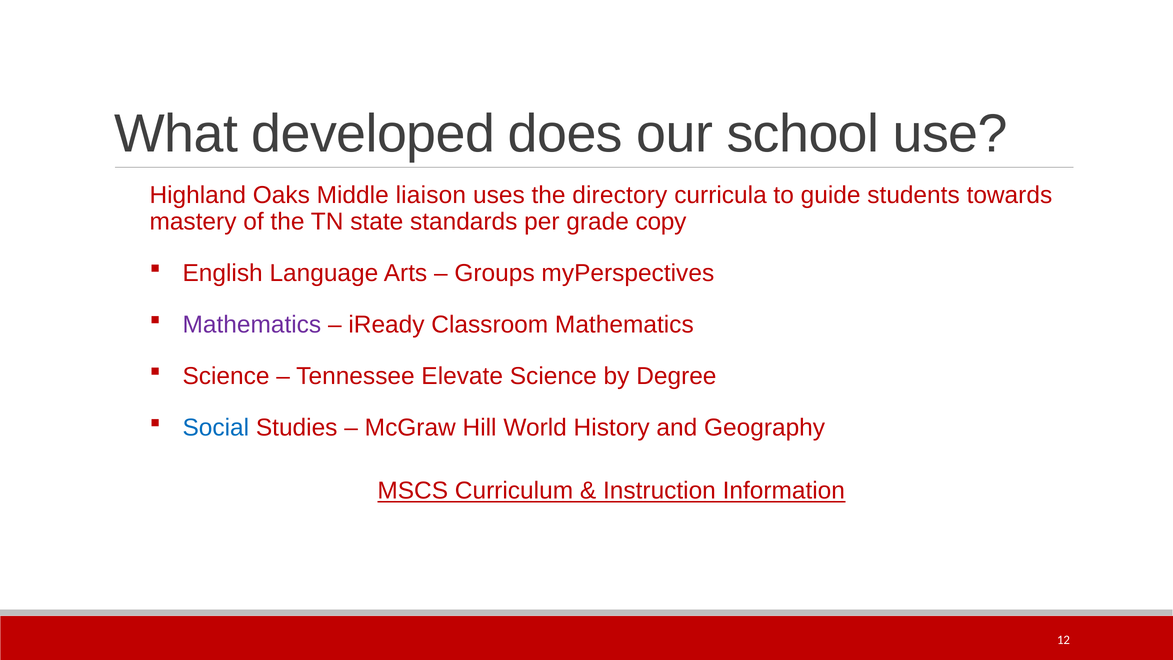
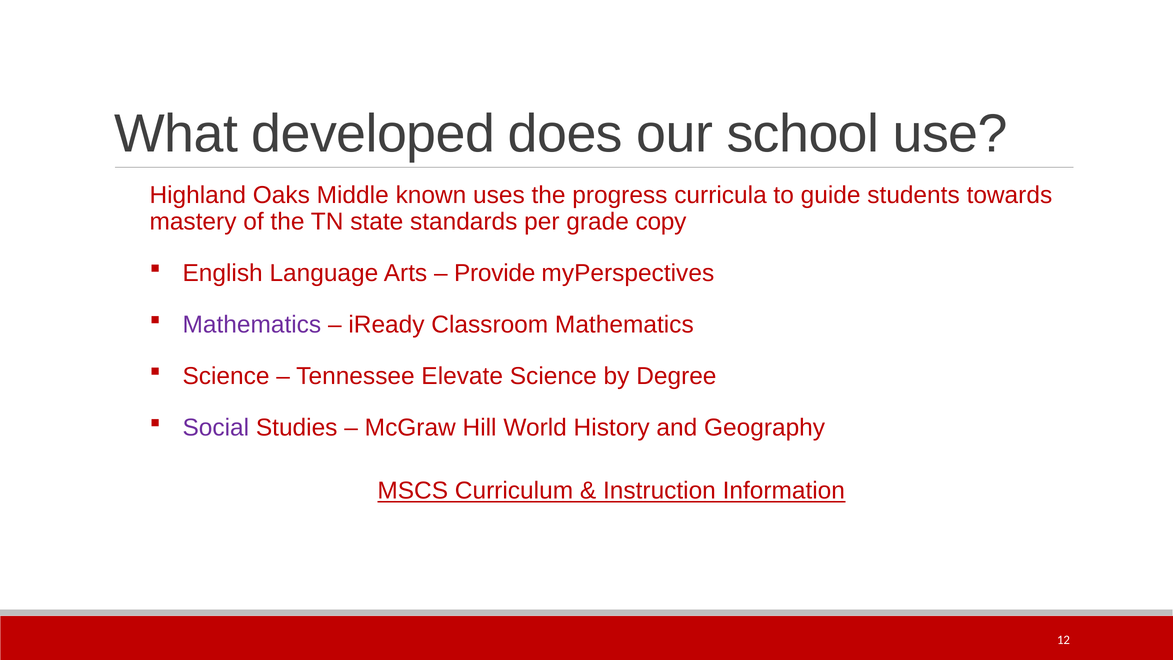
liaison: liaison -> known
directory: directory -> progress
Groups: Groups -> Provide
Social colour: blue -> purple
